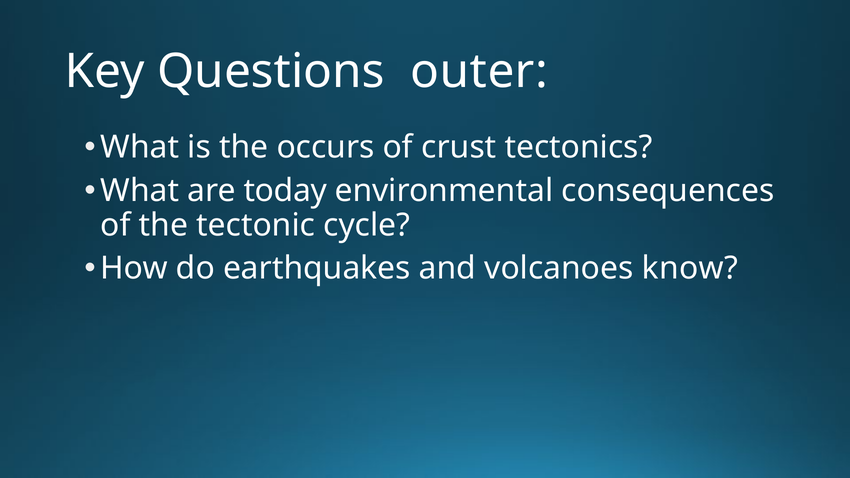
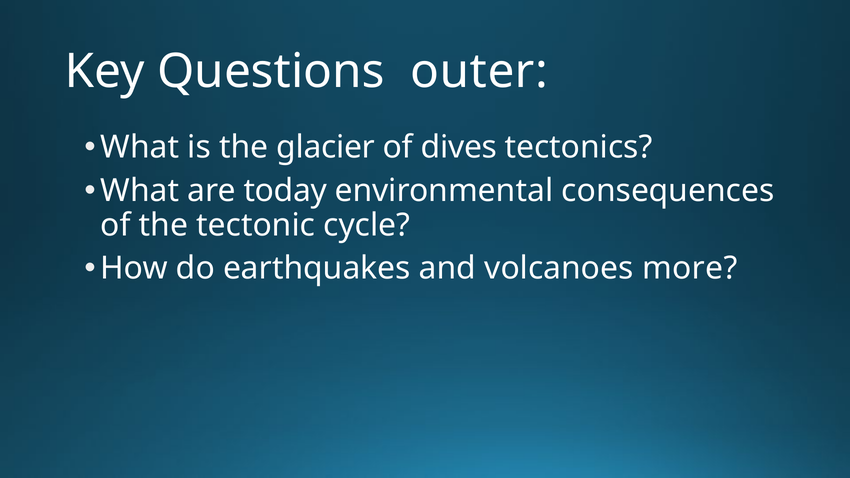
occurs: occurs -> glacier
crust: crust -> dives
know: know -> more
